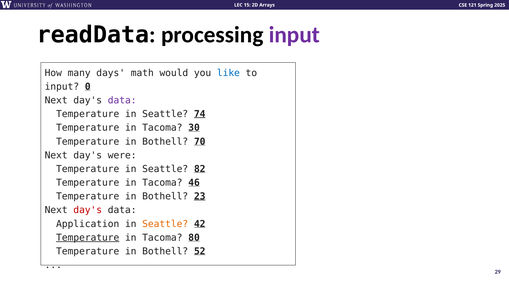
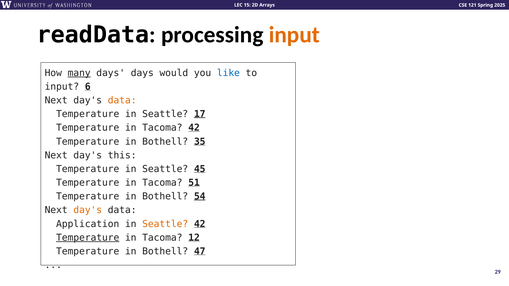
input at (294, 35) colour: purple -> orange
many underline: none -> present
days math: math -> days
0: 0 -> 6
data at (122, 100) colour: purple -> orange
74: 74 -> 17
Tacoma 30: 30 -> 42
70: 70 -> 35
were: were -> this
82: 82 -> 45
46: 46 -> 51
23: 23 -> 54
day's at (88, 210) colour: red -> orange
80: 80 -> 12
52: 52 -> 47
